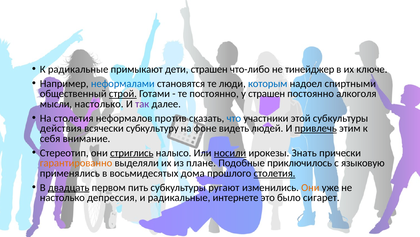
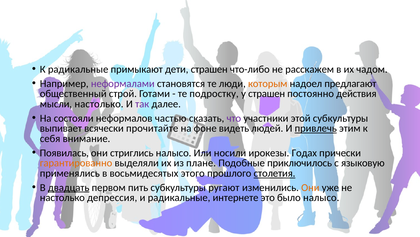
тинейджер: тинейджер -> расскажем
ключе: ключе -> чадом
неформалами colour: blue -> purple
которым colour: blue -> orange
спиртными: спиртными -> предлагают
строй underline: present -> none
те постоянно: постоянно -> подростку
алкоголя: алкоголя -> действия
На столетия: столетия -> состояли
против: против -> частью
что colour: blue -> purple
действия: действия -> выпивает
субкультуру: субкультуру -> прочитайте
Стереотип: Стереотип -> Появилась
стриглись underline: present -> none
носили underline: present -> none
Знать: Знать -> Годах
дома: дома -> этого
было сигарет: сигарет -> налысо
